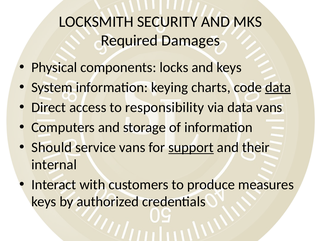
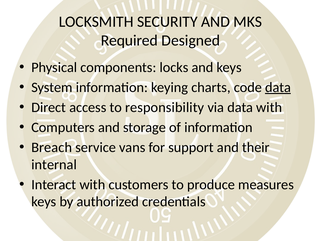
Damages: Damages -> Designed
data vans: vans -> with
Should: Should -> Breach
support underline: present -> none
